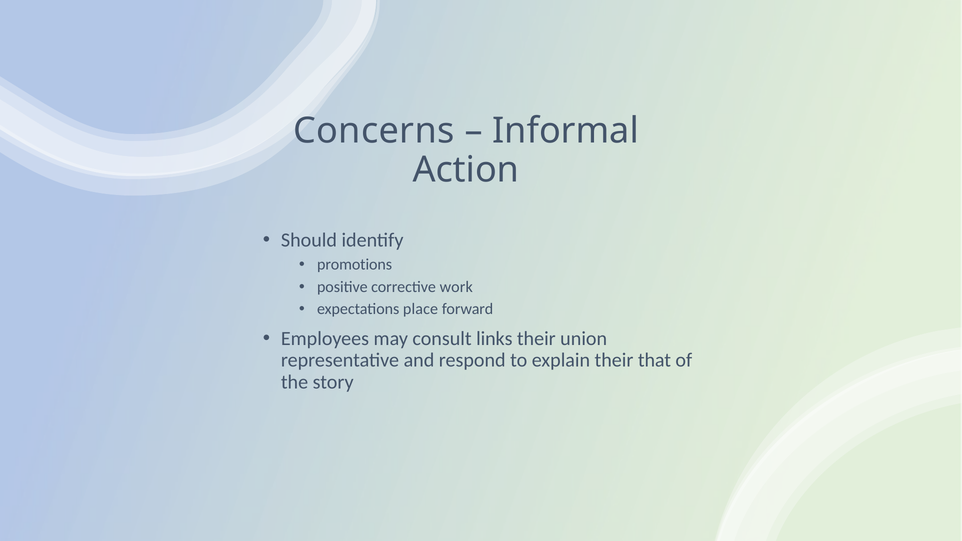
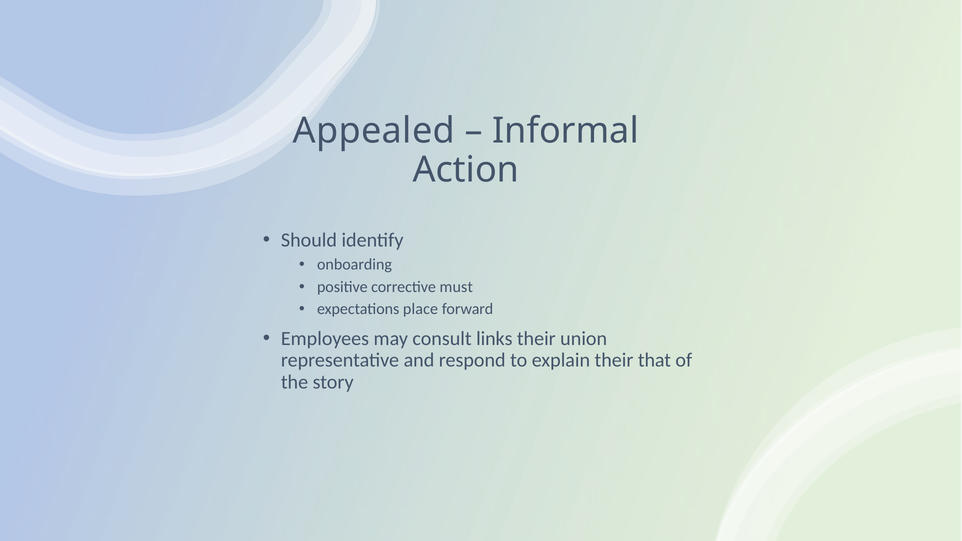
Concerns: Concerns -> Appealed
promotions: promotions -> onboarding
work: work -> must
